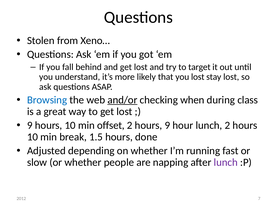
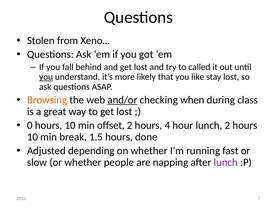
target: target -> called
you at (46, 77) underline: none -> present
you lost: lost -> like
Browsing colour: blue -> orange
9 at (30, 125): 9 -> 0
hours 9: 9 -> 4
